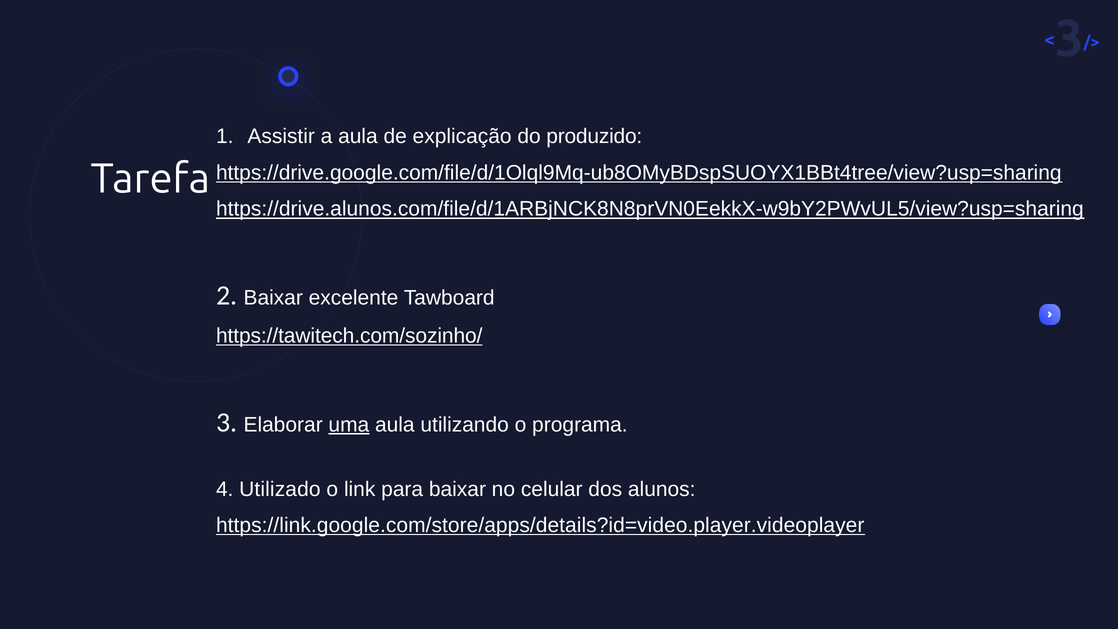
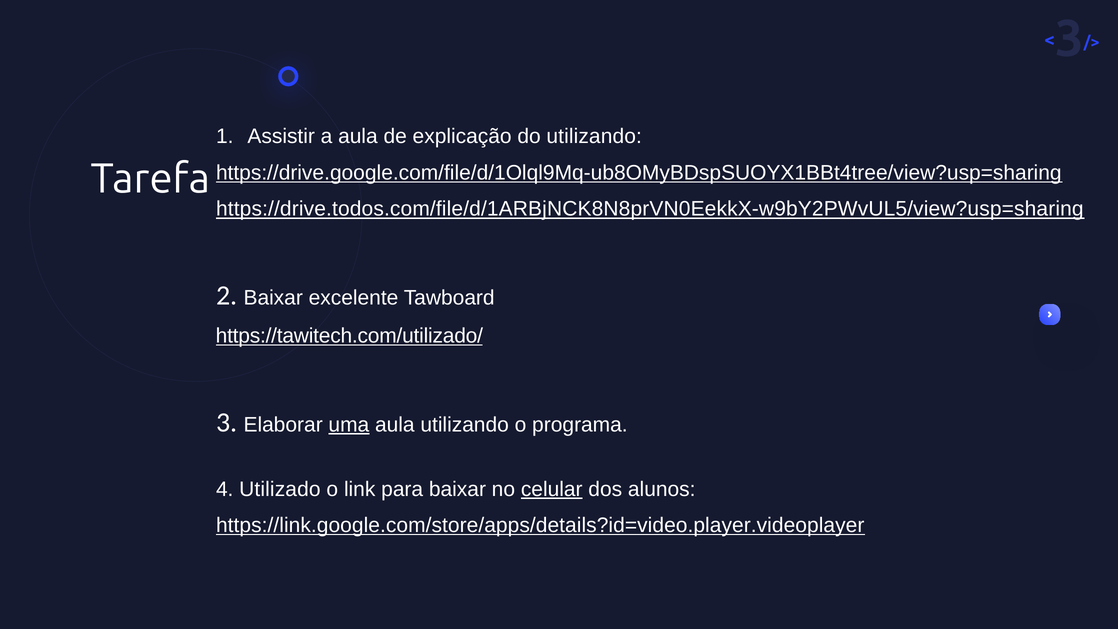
do produzido: produzido -> utilizando
https://drive.alunos.com/file/d/1ARBjNCK8N8prVN0EekkX-w9bY2PWvUL5/view?usp=sharing: https://drive.alunos.com/file/d/1ARBjNCK8N8prVN0EekkX-w9bY2PWvUL5/view?usp=sharing -> https://drive.todos.com/file/d/1ARBjNCK8N8prVN0EekkX-w9bY2PWvUL5/view?usp=sharing
https://tawitech.com/sozinho/: https://tawitech.com/sozinho/ -> https://tawitech.com/utilizado/
celular underline: none -> present
